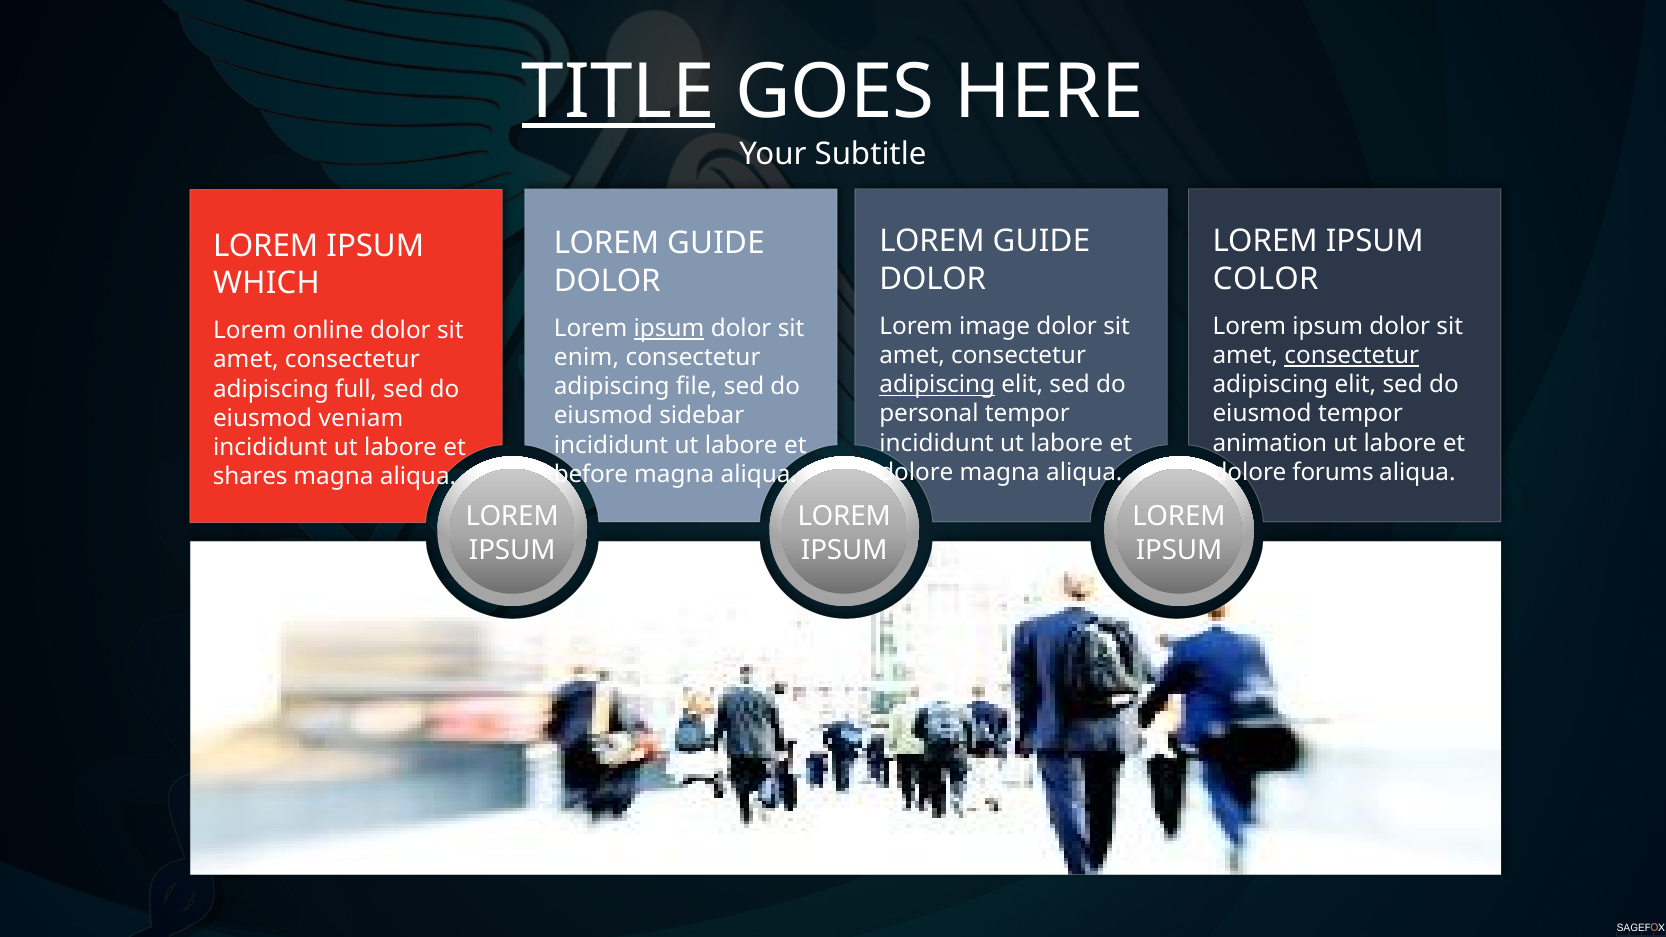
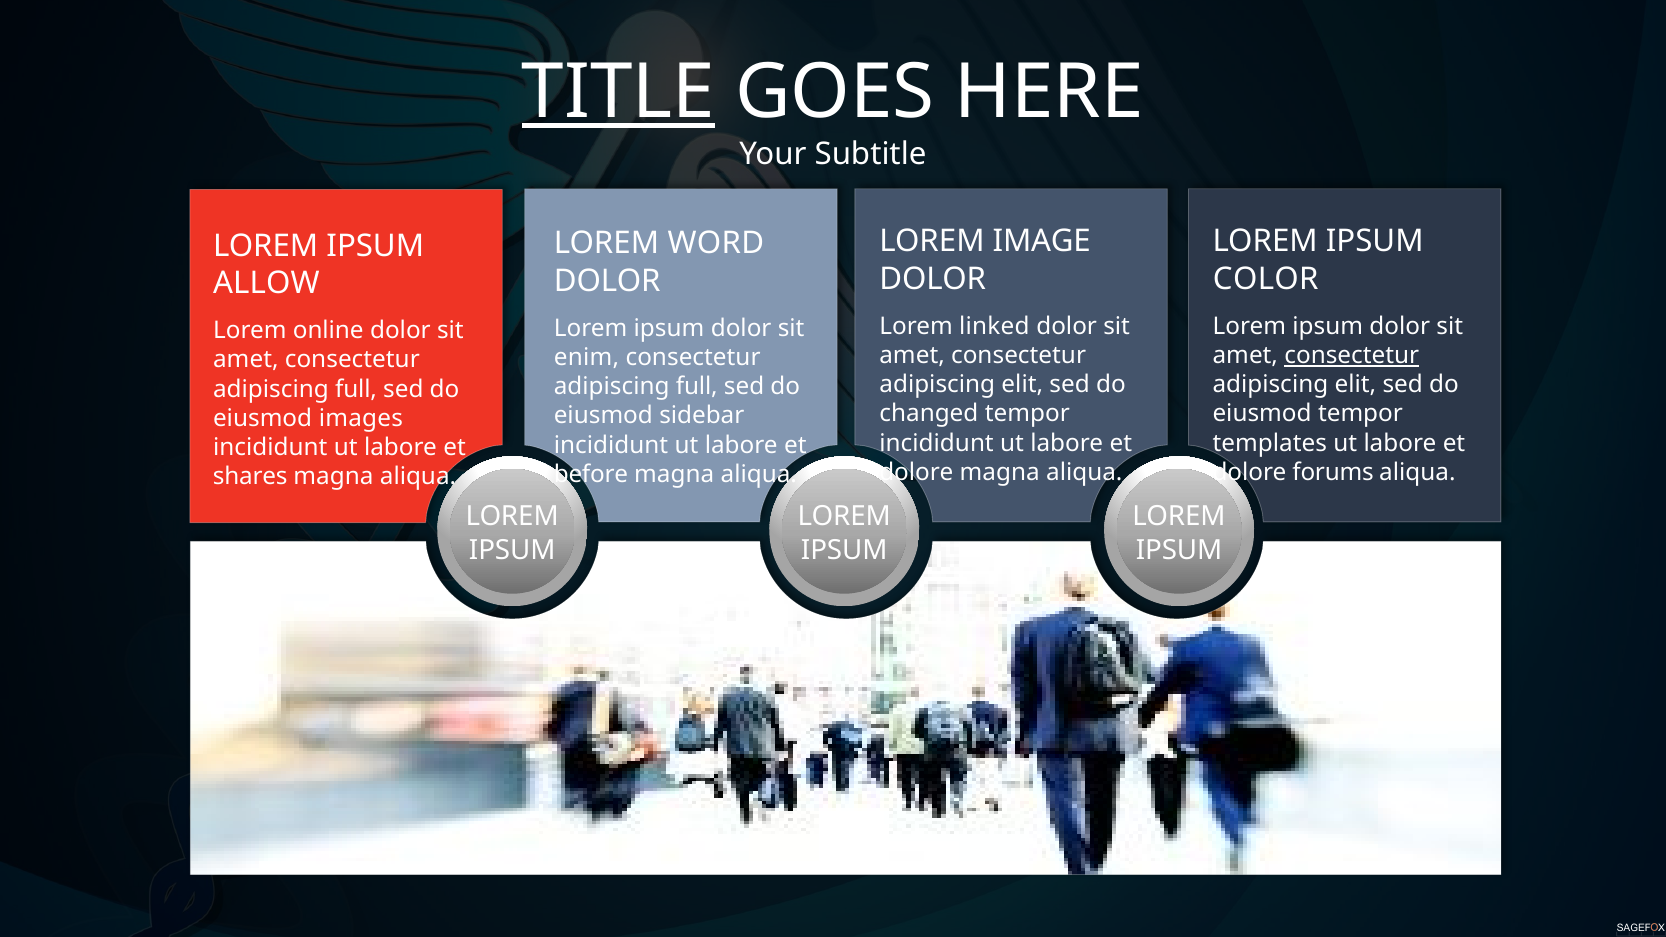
GUIDE at (1041, 242): GUIDE -> IMAGE
GUIDE at (716, 244): GUIDE -> WORD
WHICH: WHICH -> ALLOW
image: image -> linked
ipsum at (669, 329) underline: present -> none
adipiscing at (937, 385) underline: present -> none
file at (697, 387): file -> full
personal: personal -> changed
veniam: veniam -> images
animation: animation -> templates
